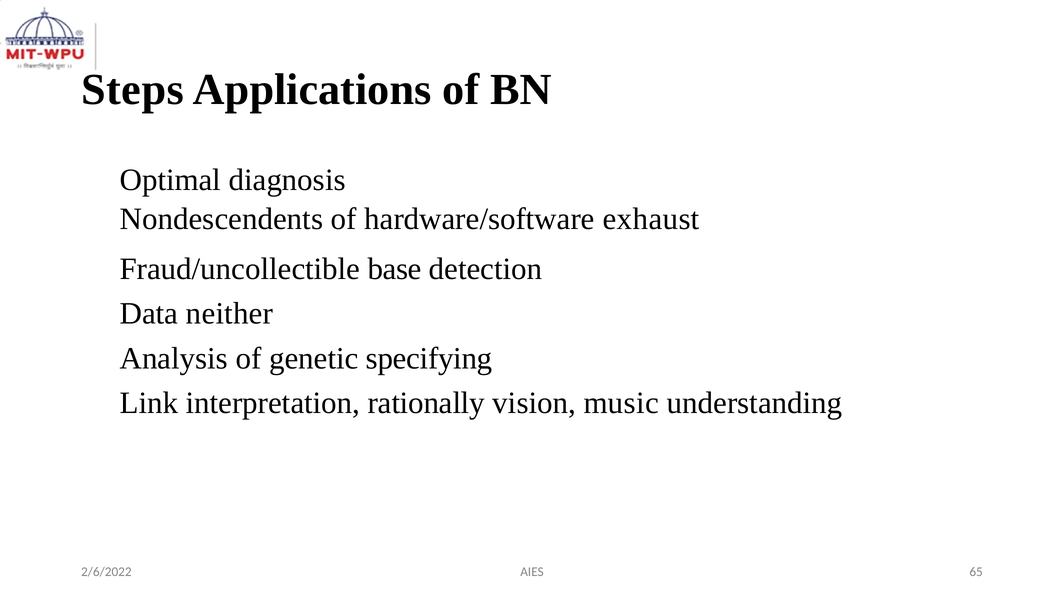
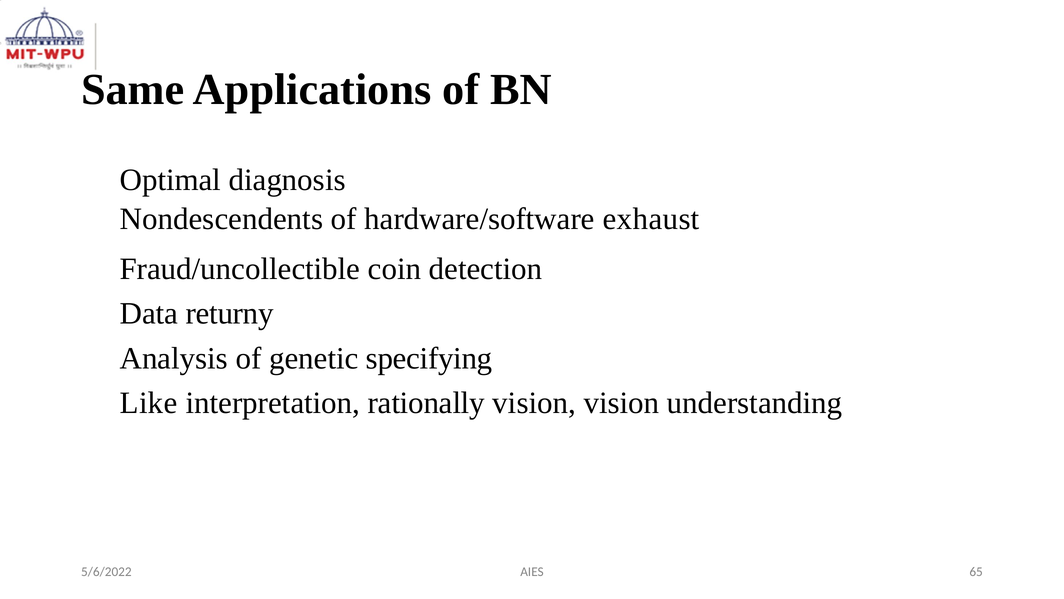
Steps: Steps -> Same
base: base -> coin
neither: neither -> returny
Link: Link -> Like
vision music: music -> vision
2/6/2022: 2/6/2022 -> 5/6/2022
